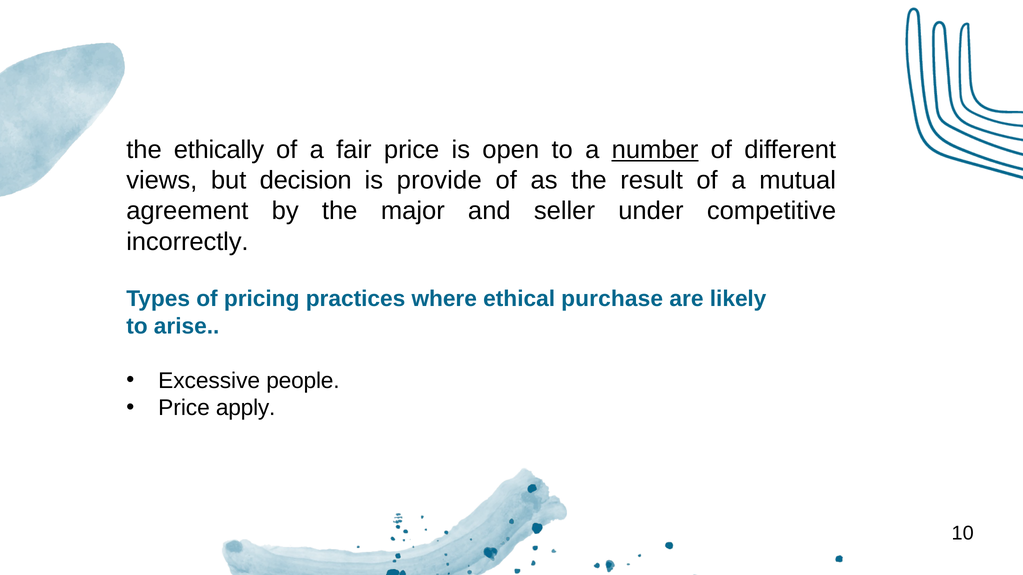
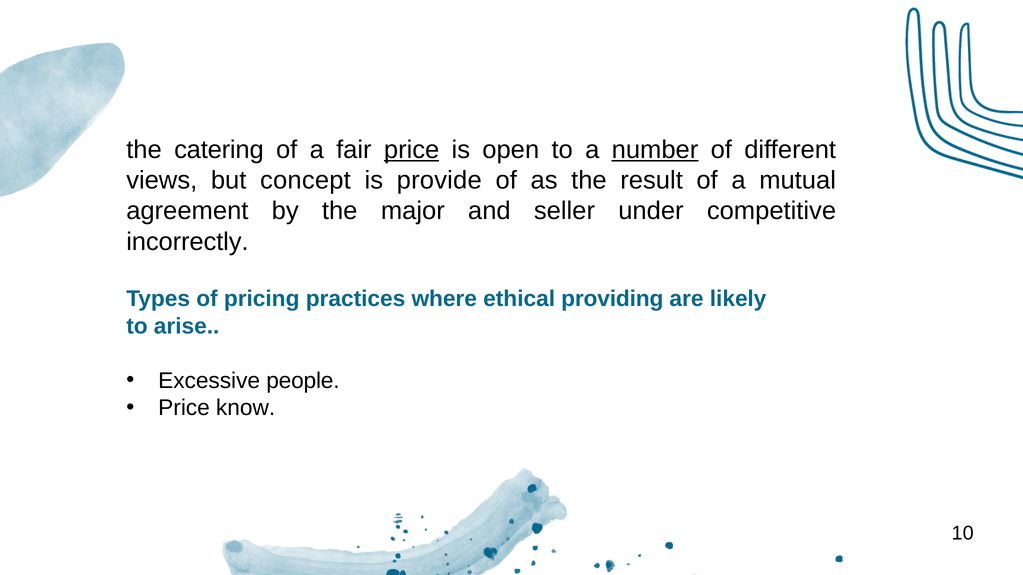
ethically: ethically -> catering
price at (412, 150) underline: none -> present
decision: decision -> concept
purchase: purchase -> providing
apply: apply -> know
